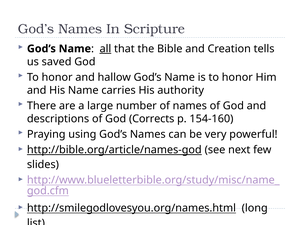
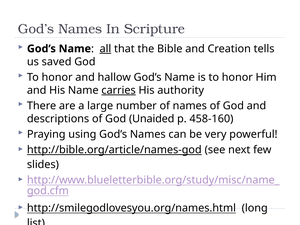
carries underline: none -> present
Corrects: Corrects -> Unaided
154-160: 154-160 -> 458-160
